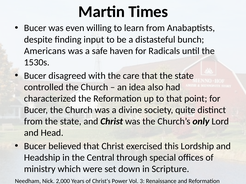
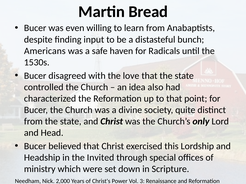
Times: Times -> Bread
care: care -> love
Central: Central -> Invited
